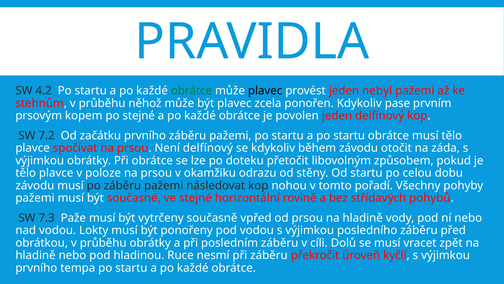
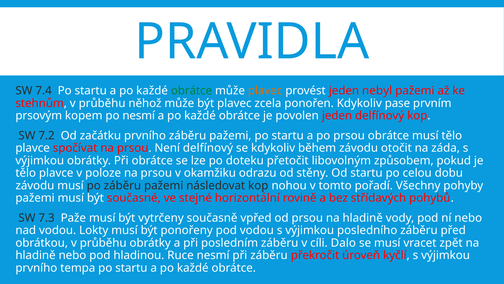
4.2: 4.2 -> 7.4
plavec at (265, 91) colour: black -> orange
po stejné: stejné -> nesmí
a po startu: startu -> prsou
Dolů: Dolů -> Dalo
